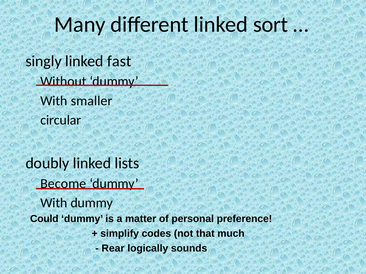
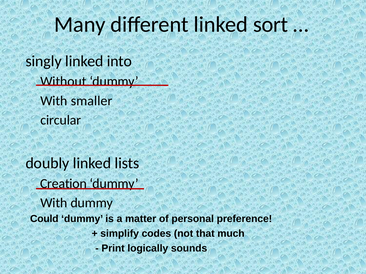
fast: fast -> into
Become: Become -> Creation
Rear: Rear -> Print
